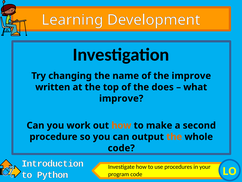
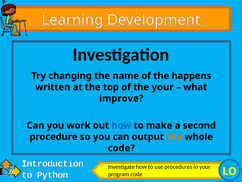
the improve: improve -> happens
the does: does -> your
how at (121, 125) colour: orange -> blue
